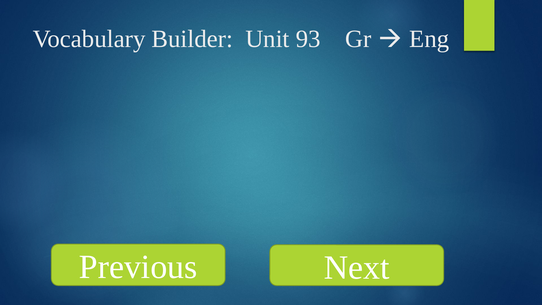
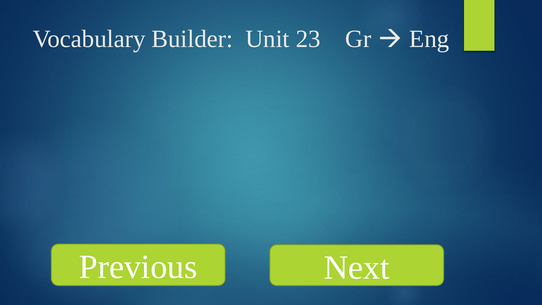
93: 93 -> 23
